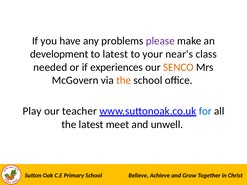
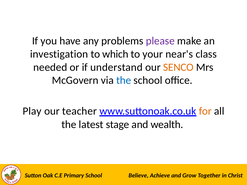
development: development -> investigation
to latest: latest -> which
experiences: experiences -> understand
the at (124, 80) colour: orange -> blue
for colour: blue -> orange
meet: meet -> stage
unwell: unwell -> wealth
